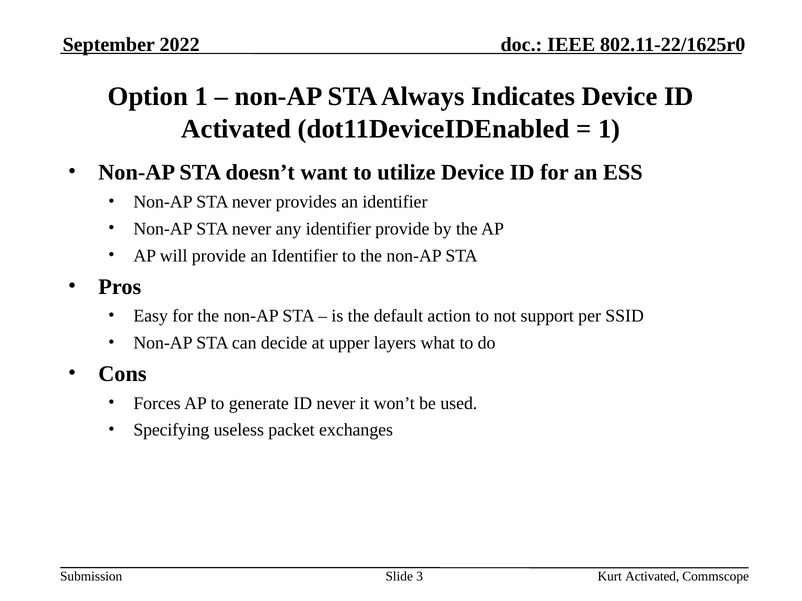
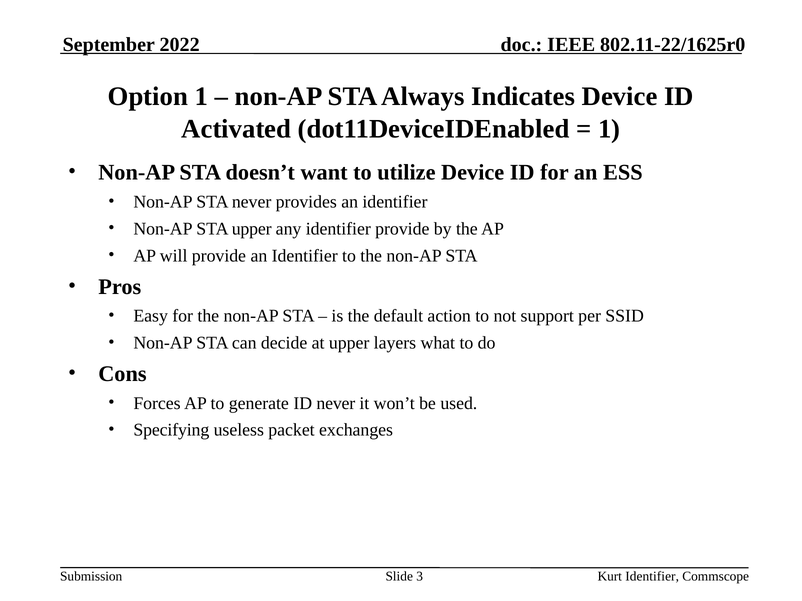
never at (252, 229): never -> upper
Kurt Activated: Activated -> Identifier
